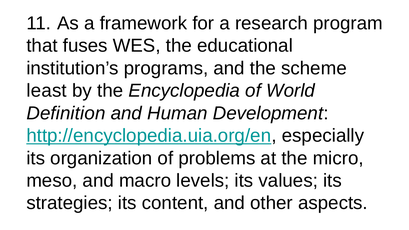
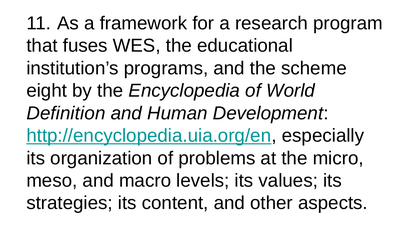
least: least -> eight
